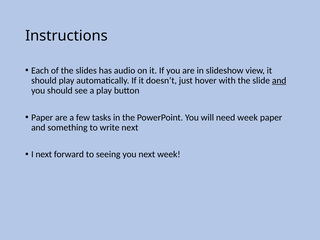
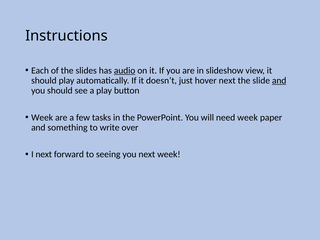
audio underline: none -> present
hover with: with -> next
Paper at (42, 117): Paper -> Week
write next: next -> over
